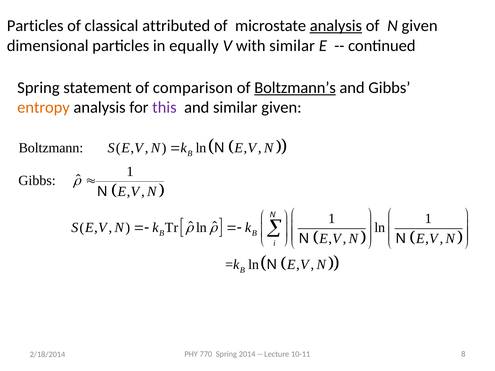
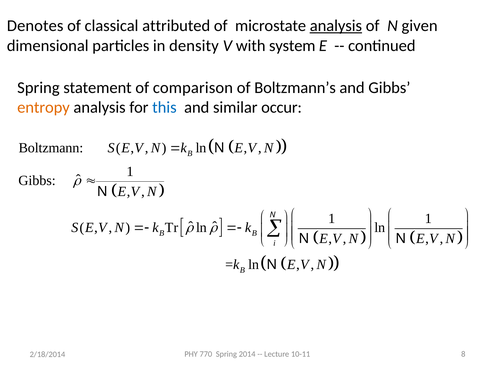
Particles at (35, 26): Particles -> Denotes
equally: equally -> density
with similar: similar -> system
Boltzmann’s underline: present -> none
this colour: purple -> blue
similar given: given -> occur
